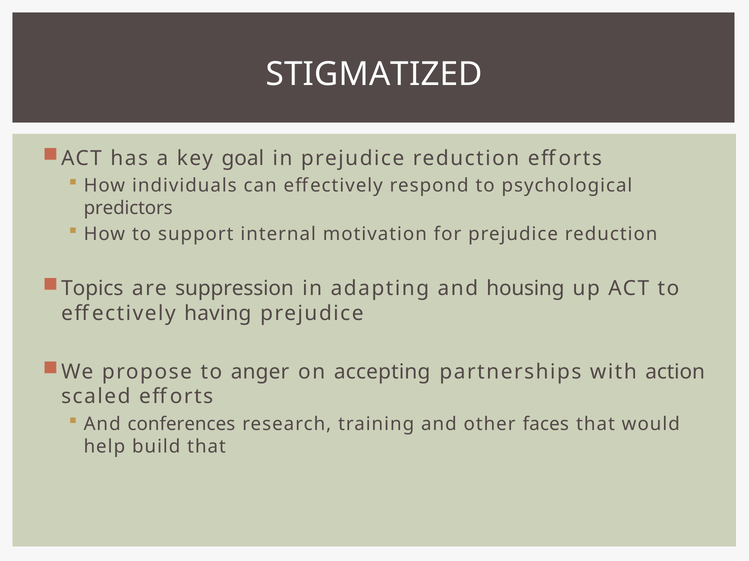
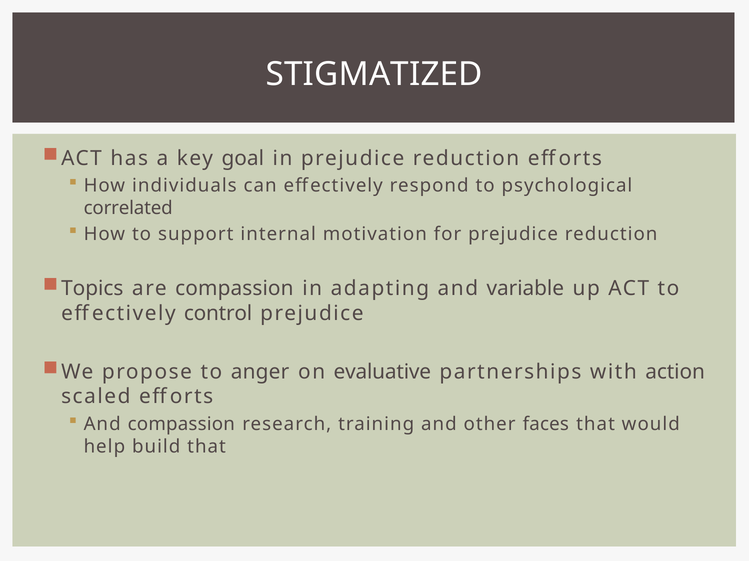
predictors: predictors -> correlated
are suppression: suppression -> compassion
housing: housing -> variable
having: having -> control
accepting: accepting -> evaluative
And conferences: conferences -> compassion
